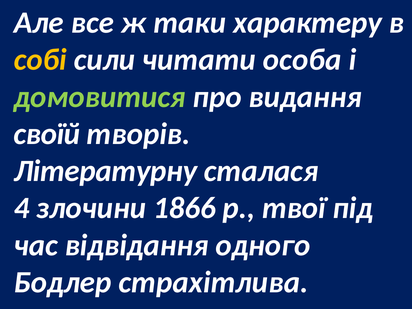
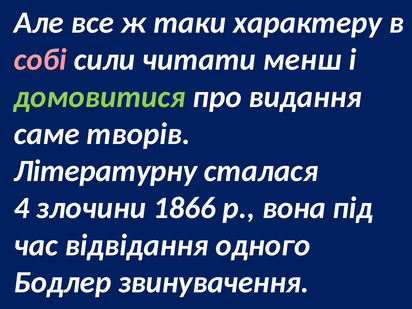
собі colour: yellow -> pink
особа: особа -> менш
своїй: своїй -> саме
твої: твої -> вона
страхітлива: страхітлива -> звинувачення
